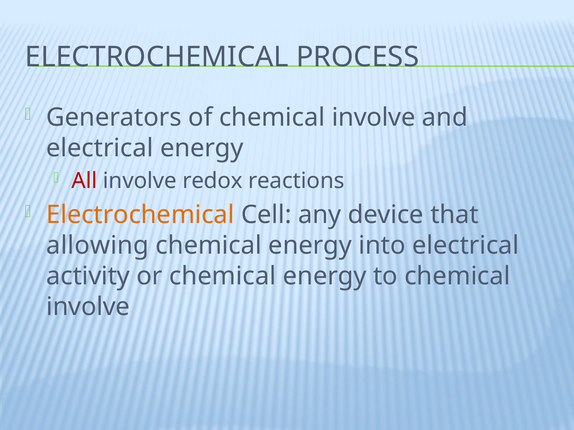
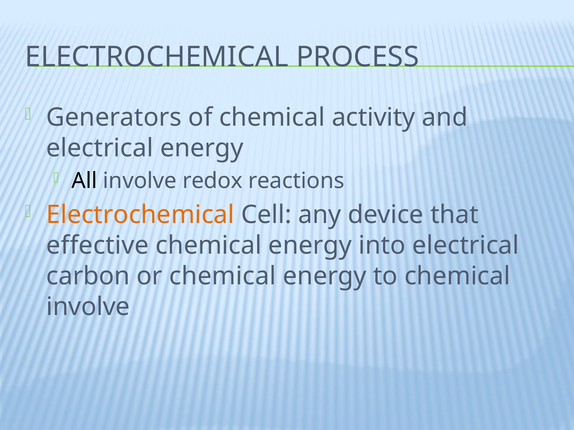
of chemical involve: involve -> activity
All colour: red -> black
allowing: allowing -> effective
activity: activity -> carbon
